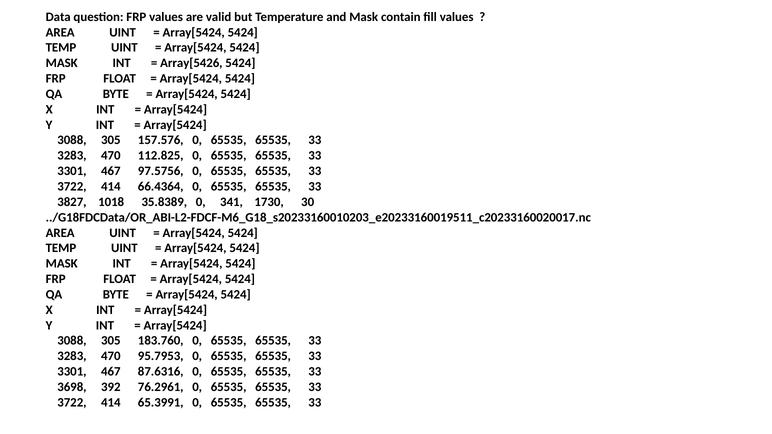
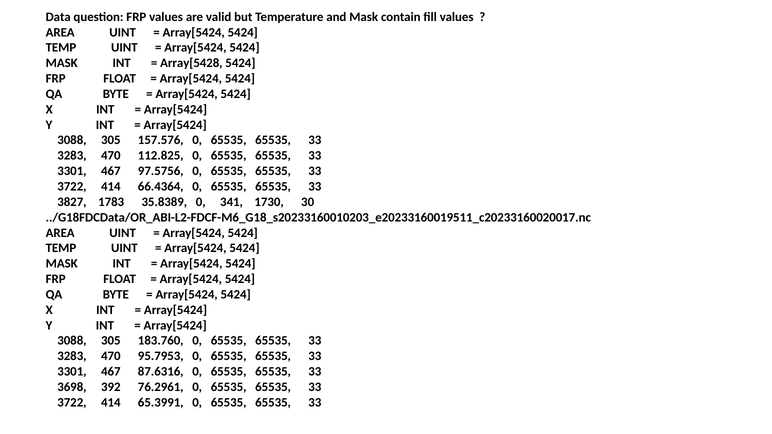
Array[5426: Array[5426 -> Array[5428
1018: 1018 -> 1783
